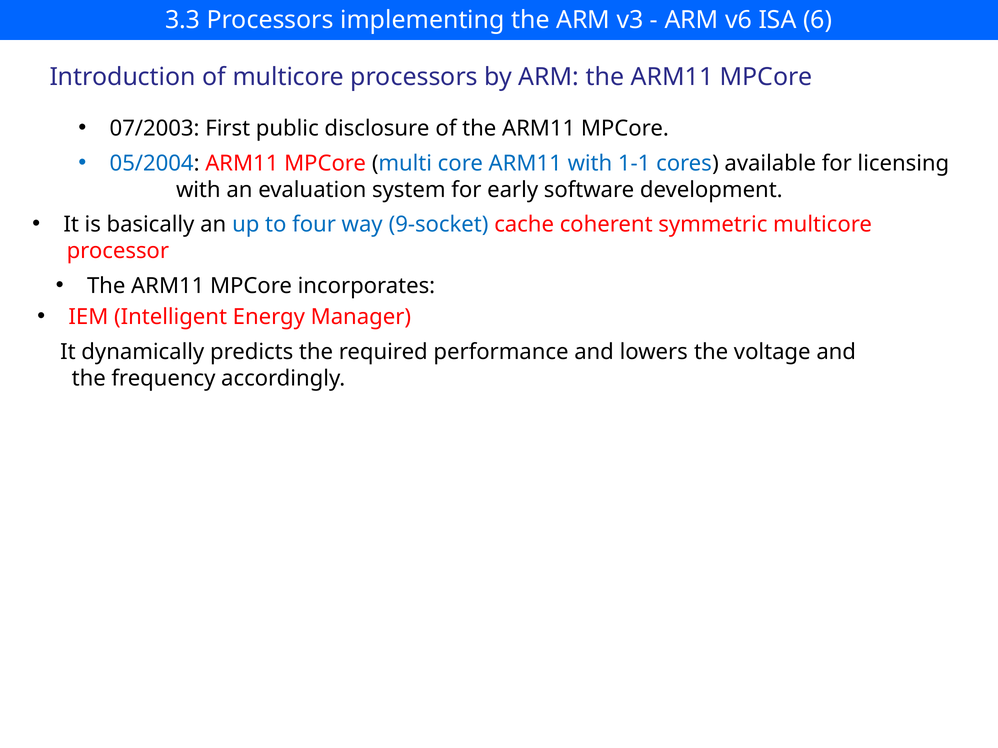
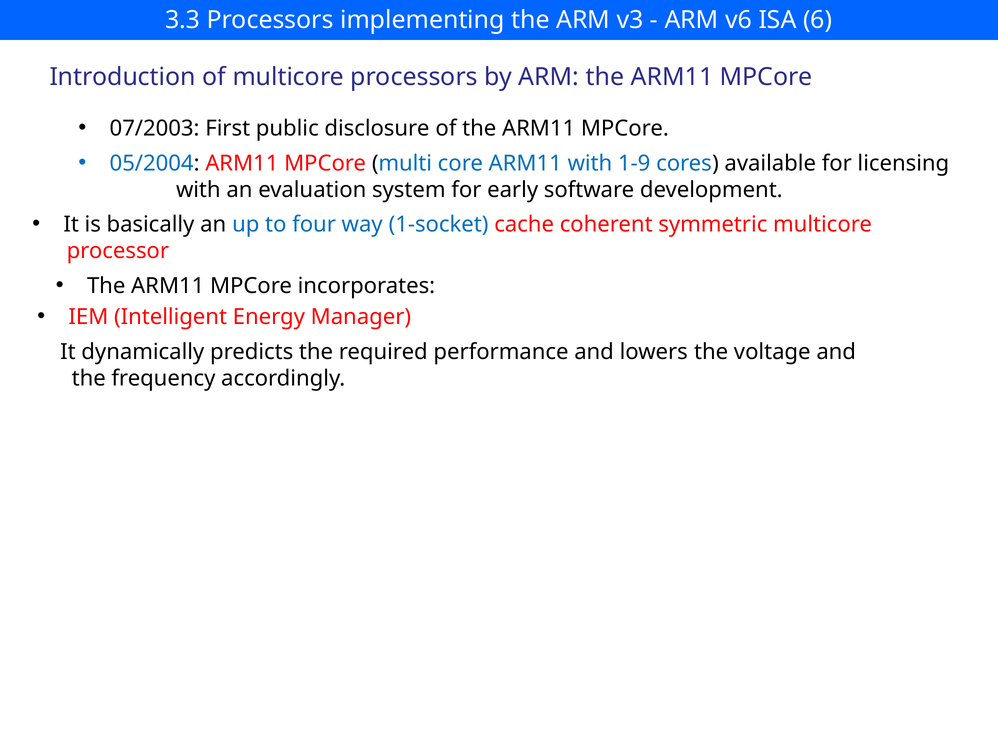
1-1: 1-1 -> 1-9
9-socket: 9-socket -> 1-socket
